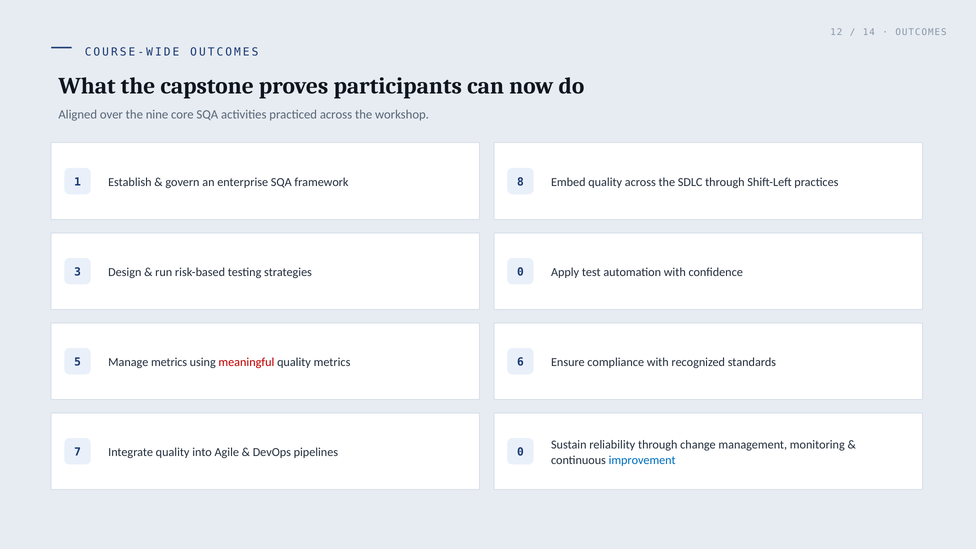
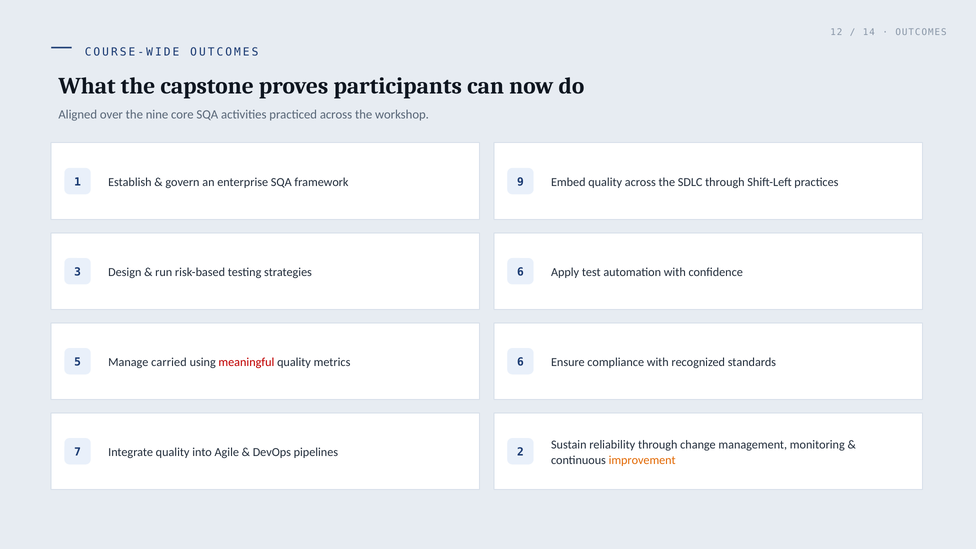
8: 8 -> 9
strategies 0: 0 -> 6
Manage metrics: metrics -> carried
pipelines 0: 0 -> 2
improvement colour: blue -> orange
